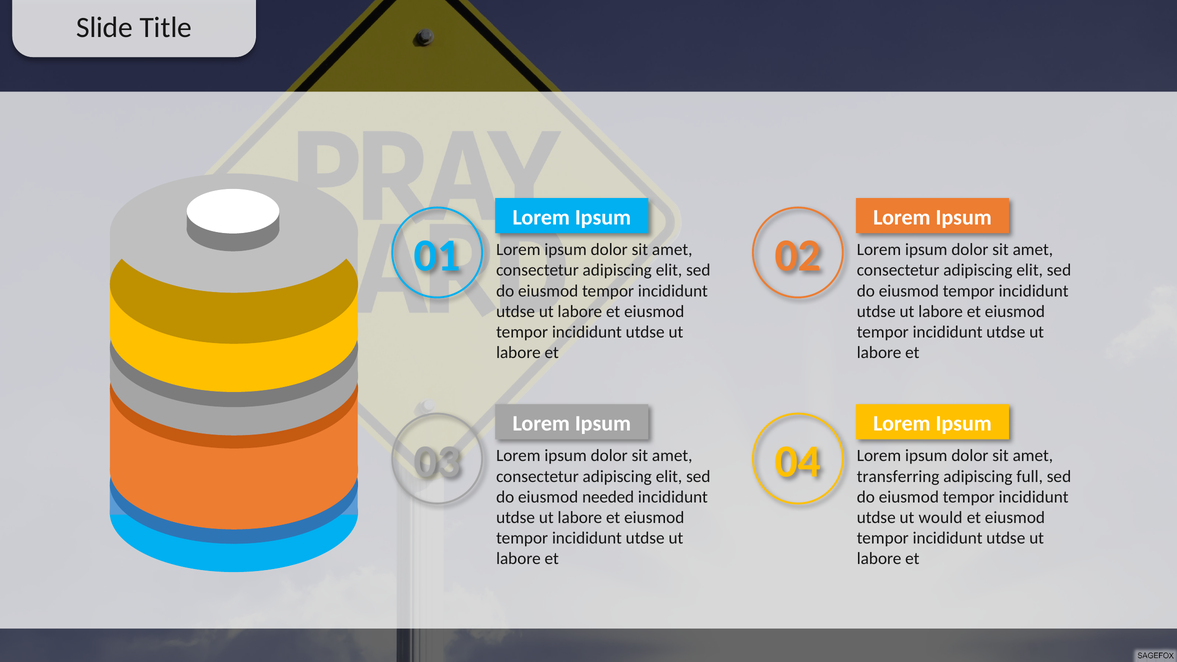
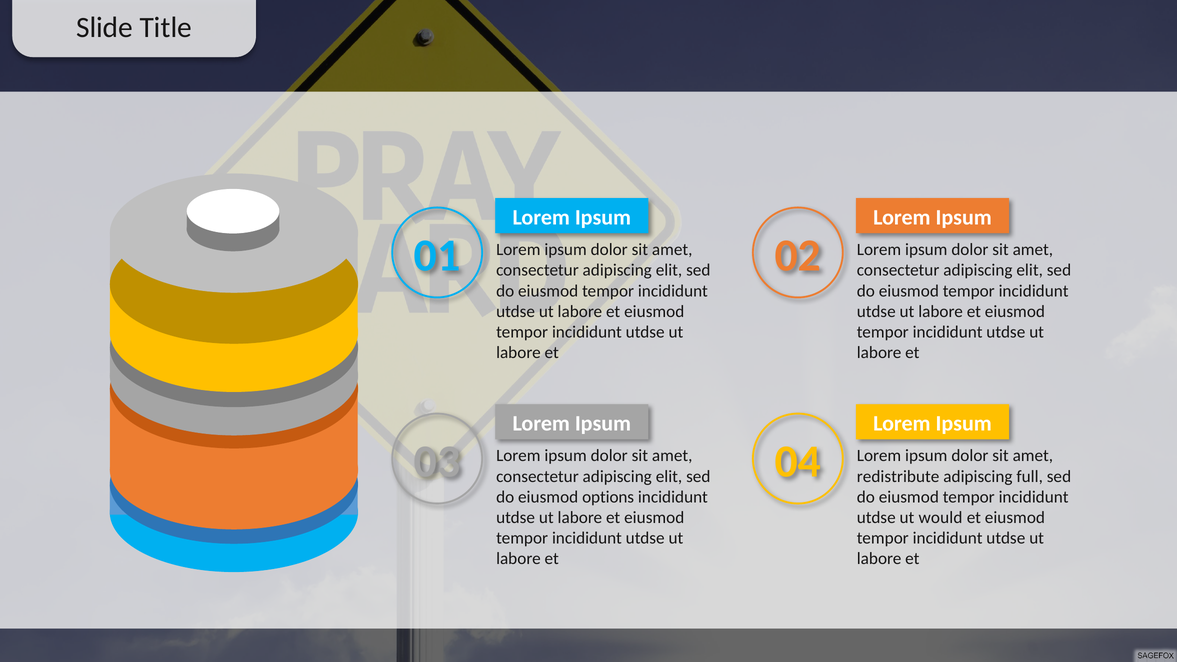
transferring: transferring -> redistribute
needed: needed -> options
